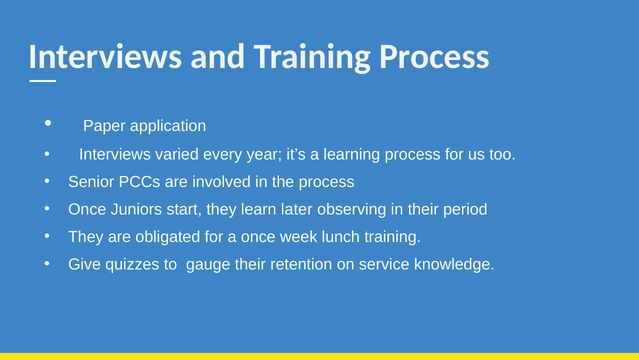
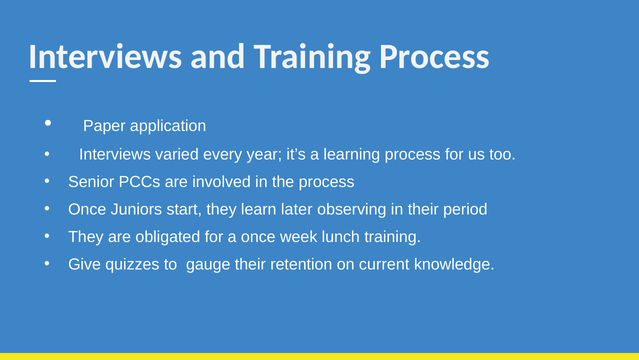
service: service -> current
